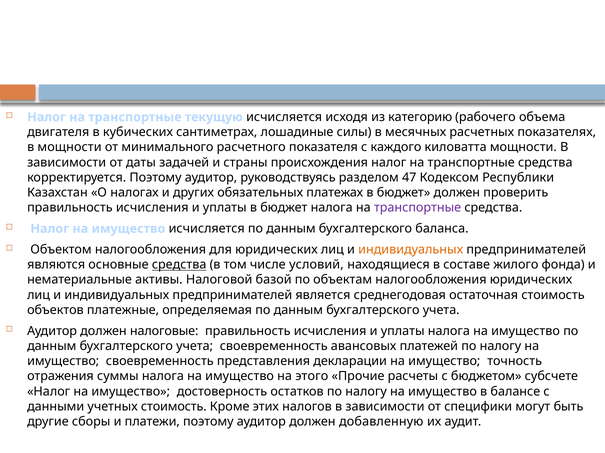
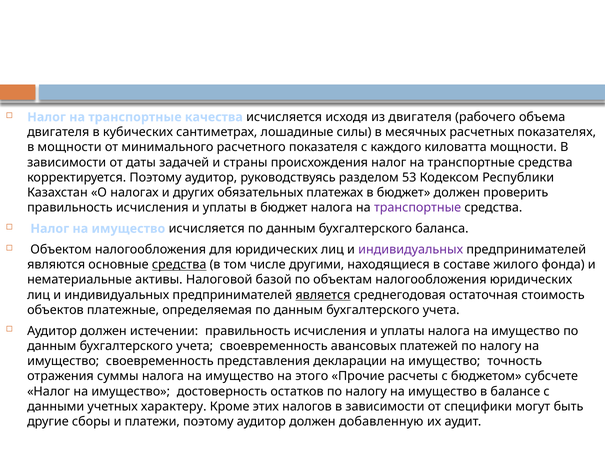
текущую: текущую -> качества
из категорию: категорию -> двигателя
47: 47 -> 53
индивидуальных at (411, 250) colour: orange -> purple
условий: условий -> другими
является underline: none -> present
налоговые: налоговые -> истечении
учетных стоимость: стоимость -> характеру
